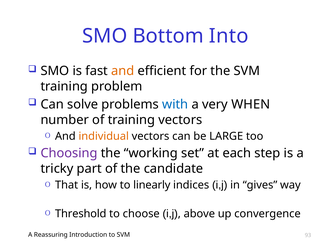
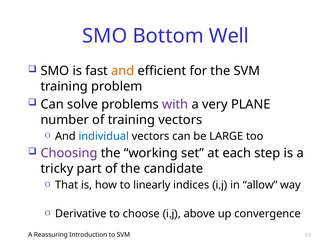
Into: Into -> Well
with colour: blue -> purple
WHEN: WHEN -> PLANE
individual colour: orange -> blue
gives: gives -> allow
Threshold: Threshold -> Derivative
